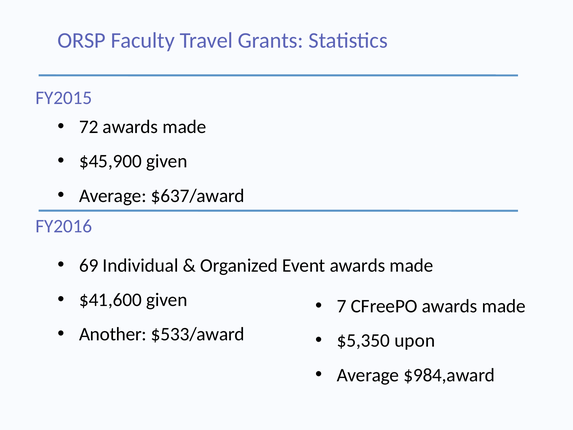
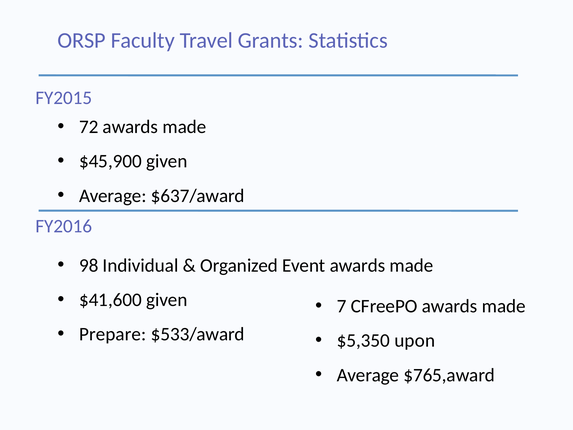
69: 69 -> 98
Another: Another -> Prepare
$984,award: $984,award -> $765,award
